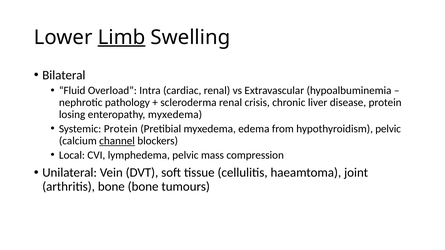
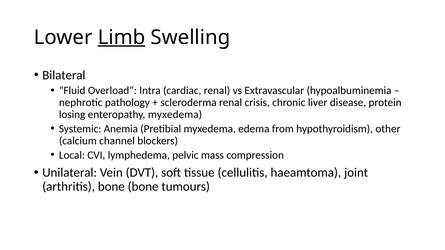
Systemic Protein: Protein -> Anemia
hypothyroidism pelvic: pelvic -> other
channel underline: present -> none
